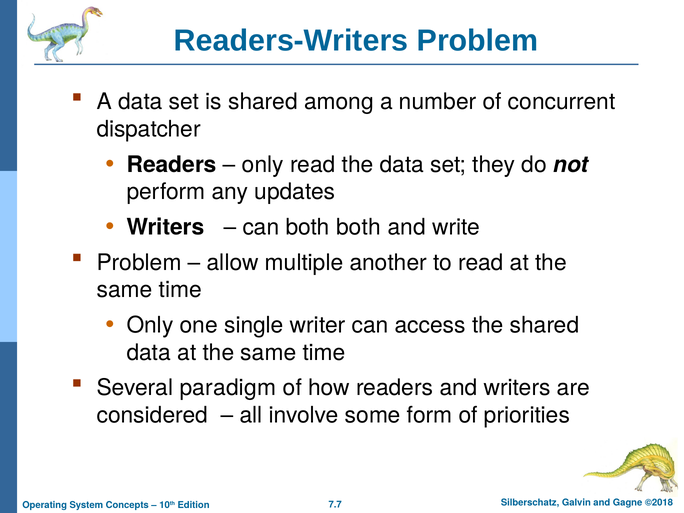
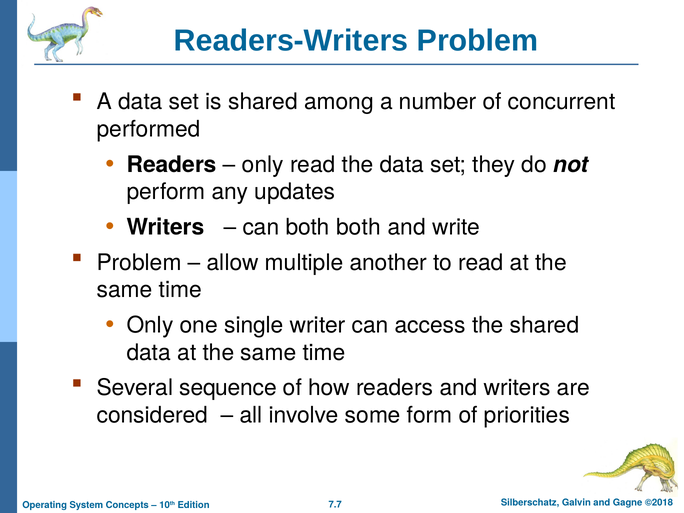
dispatcher: dispatcher -> performed
paradigm: paradigm -> sequence
